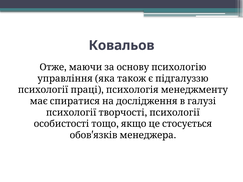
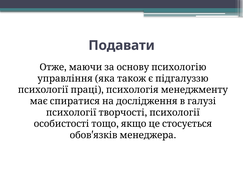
Ковальов: Ковальов -> Подавати
